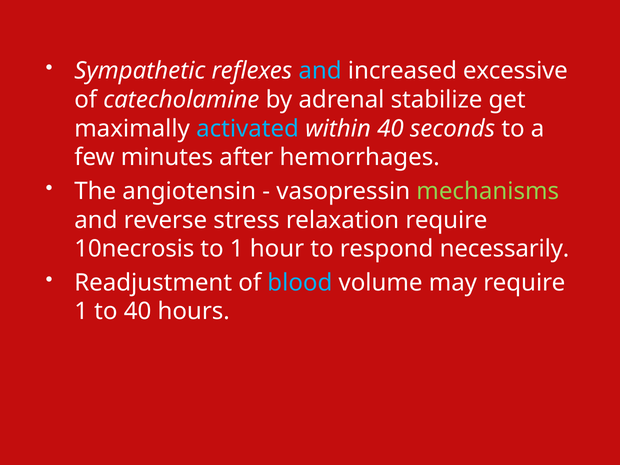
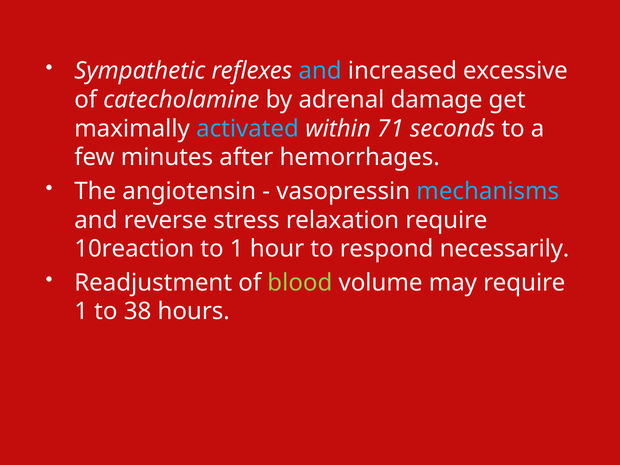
stabilize: stabilize -> damage
within 40: 40 -> 71
mechanisms colour: light green -> light blue
10necrosis: 10necrosis -> 10reaction
blood colour: light blue -> light green
to 40: 40 -> 38
